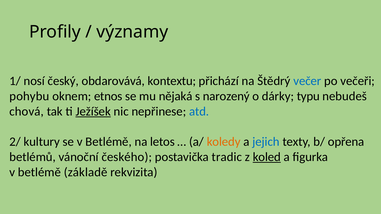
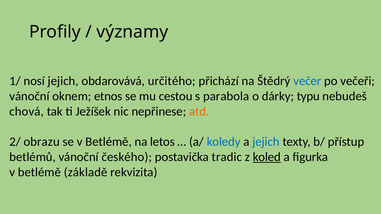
nosí český: český -> jejich
kontextu: kontextu -> určitého
pohybu at (29, 96): pohybu -> vánoční
nějaká: nějaká -> cestou
narozený: narozený -> parabola
Ježíšek underline: present -> none
atd colour: blue -> orange
kultury: kultury -> obrazu
koledy colour: orange -> blue
opřena: opřena -> přístup
